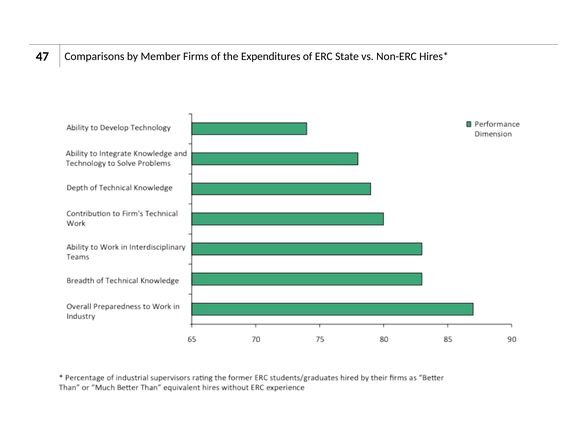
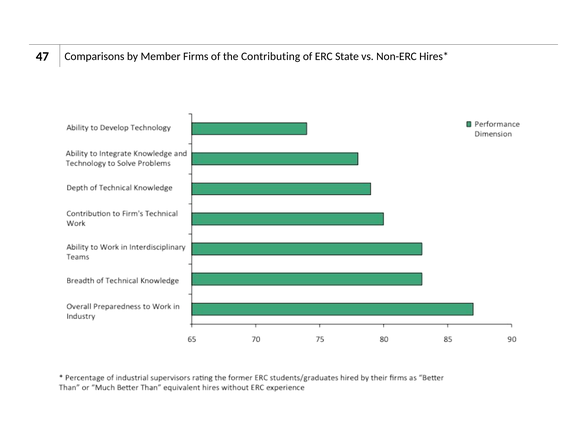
Expenditures: Expenditures -> Contributing
